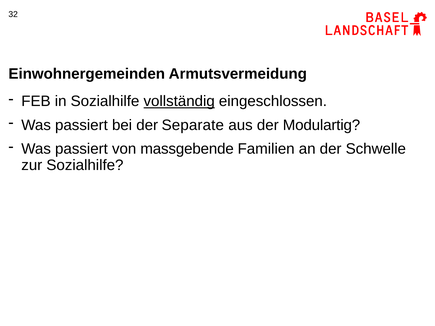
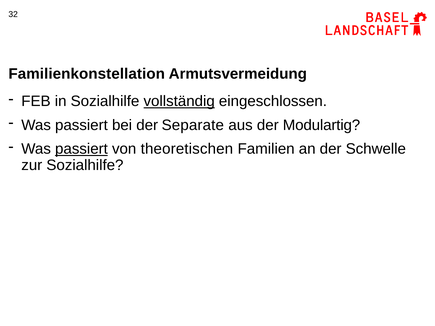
Einwohnergemeinden: Einwohnergemeinden -> Familienkonstellation
passiert at (81, 149) underline: none -> present
massgebende: massgebende -> theoretischen
